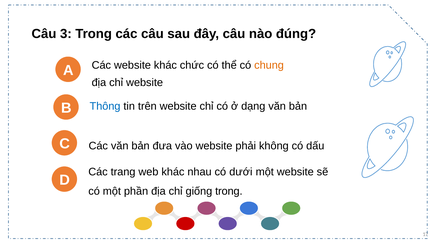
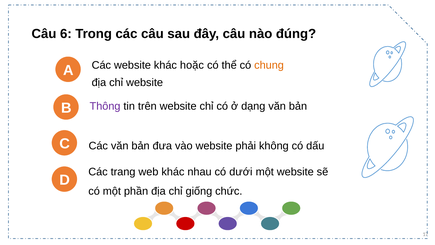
3: 3 -> 6
chức: chức -> hoặc
Thông colour: blue -> purple
giống trong: trong -> chức
